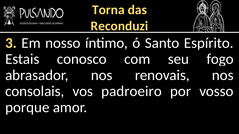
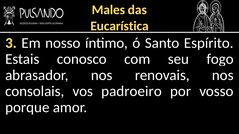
Torna: Torna -> Males
Reconduzi: Reconduzi -> Eucarística
